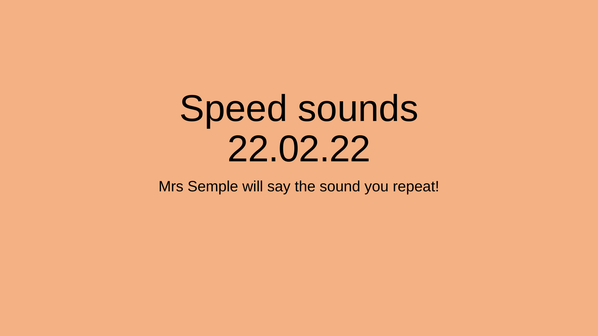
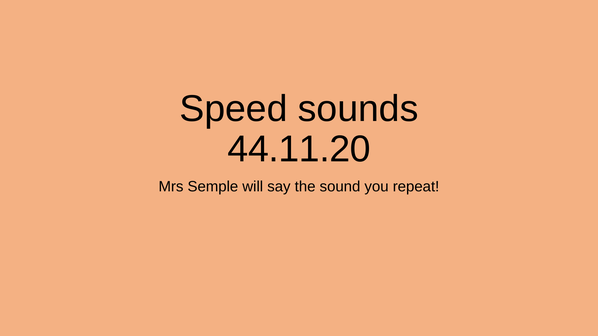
22.02.22: 22.02.22 -> 44.11.20
